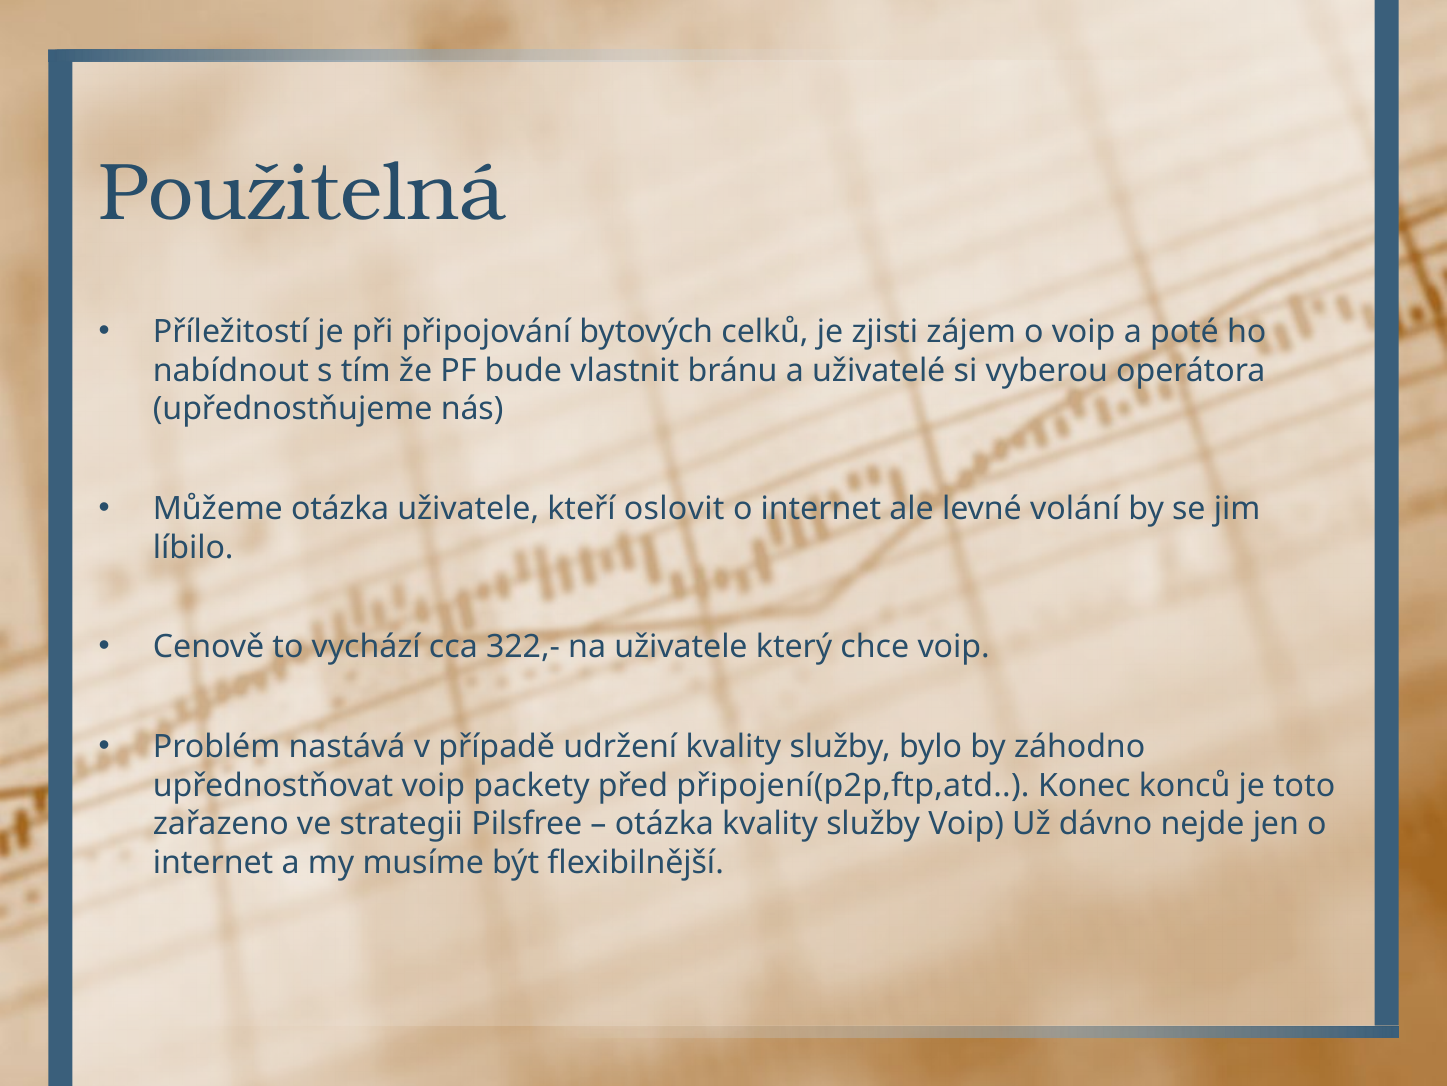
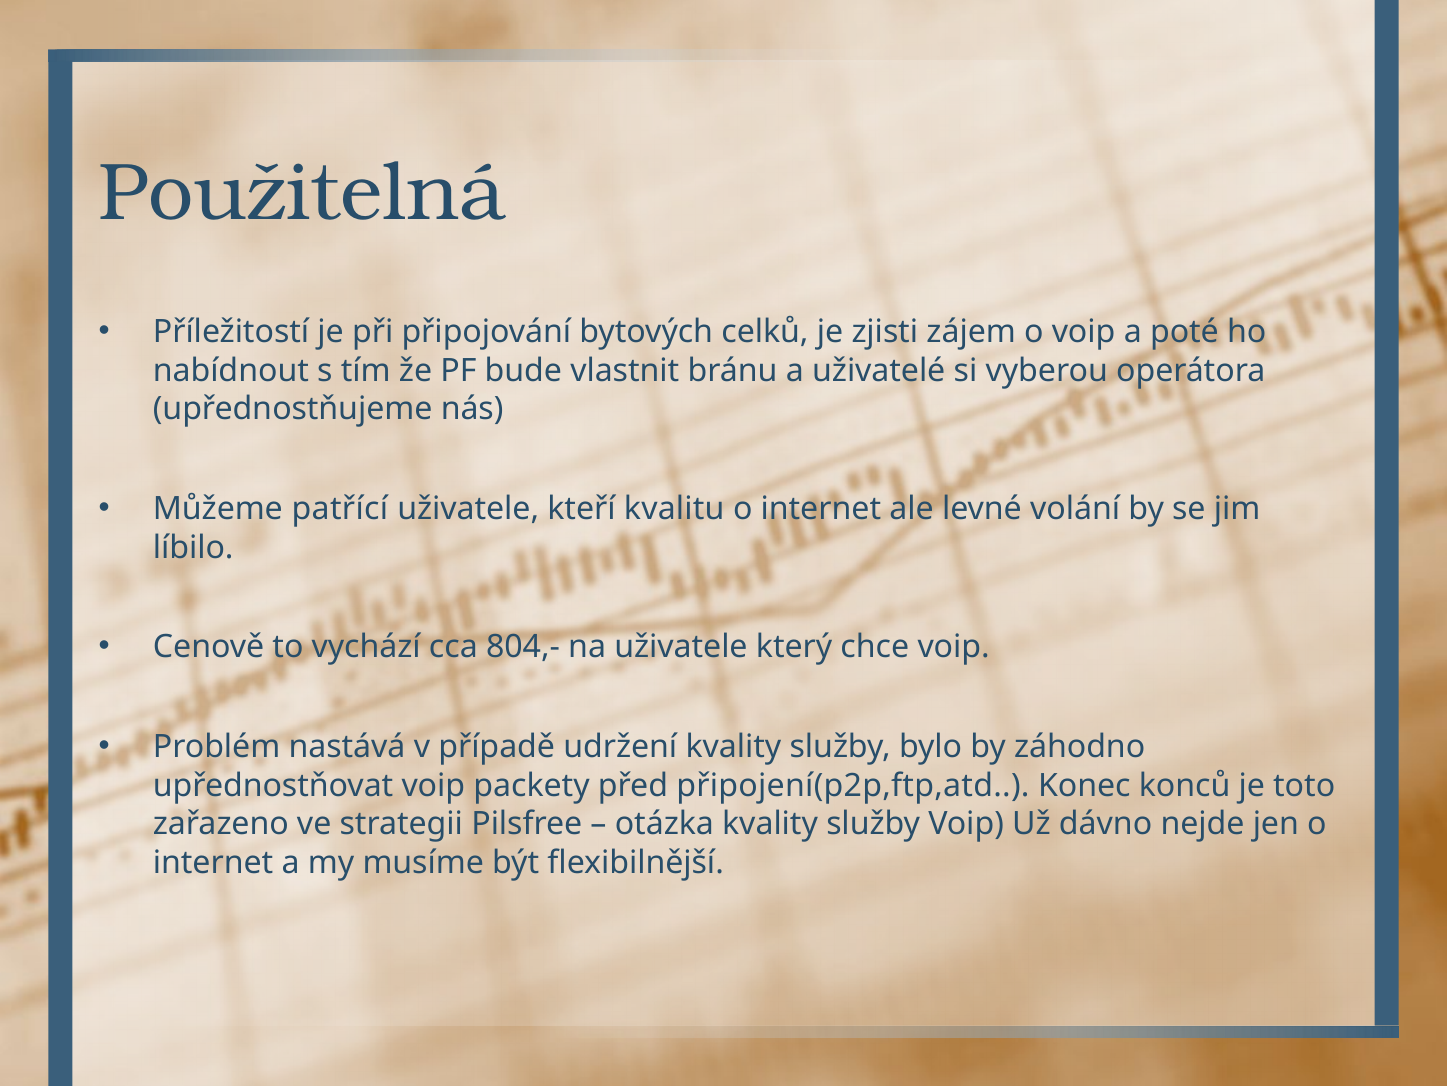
Můžeme otázka: otázka -> patřící
oslovit: oslovit -> kvalitu
322,-: 322,- -> 804,-
